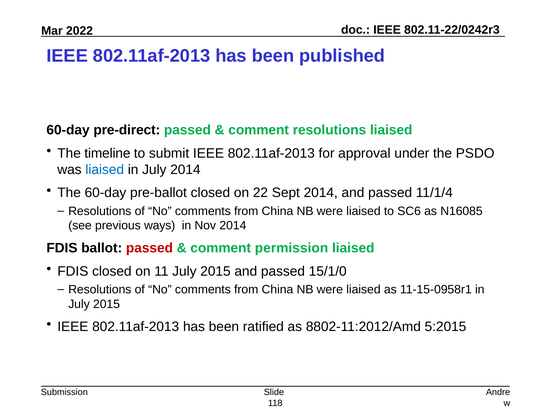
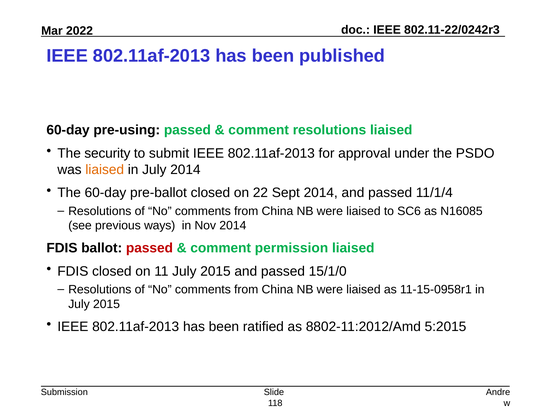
pre-direct: pre-direct -> pre-using
timeline: timeline -> security
liaised at (105, 170) colour: blue -> orange
